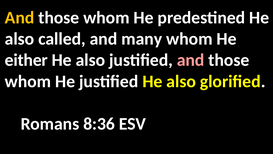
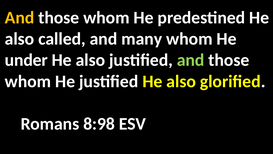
either: either -> under
and at (191, 60) colour: pink -> light green
8:36: 8:36 -> 8:98
